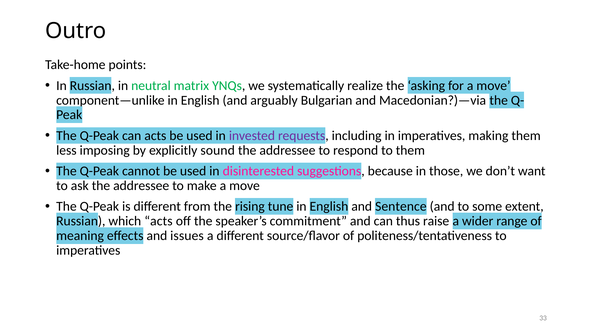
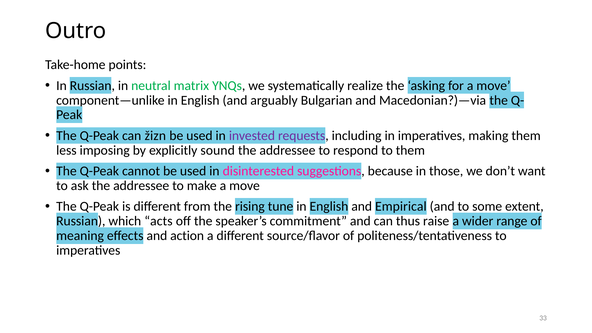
can acts: acts -> žizn
Sentence: Sentence -> Empirical
issues: issues -> action
